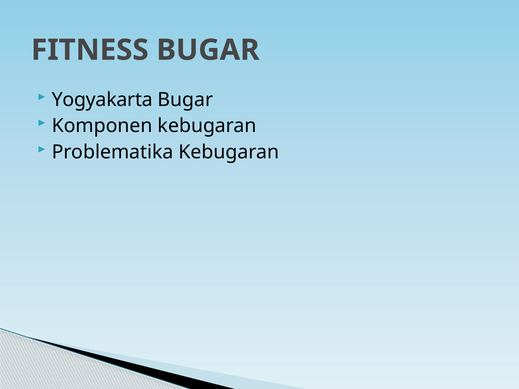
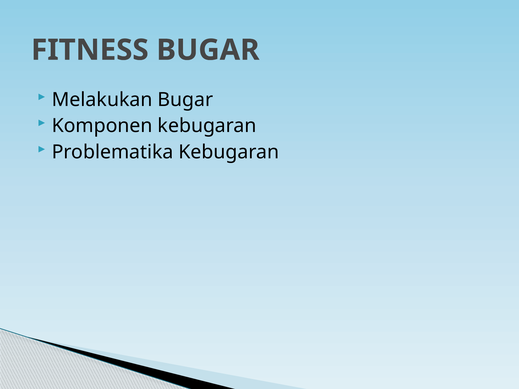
Yogyakarta: Yogyakarta -> Melakukan
